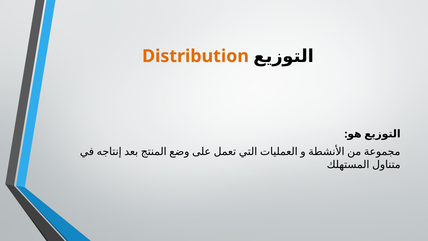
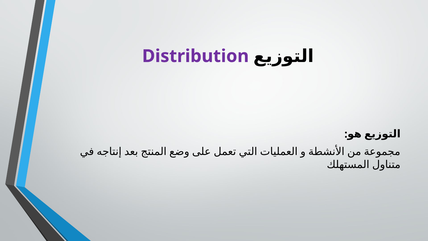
Distribution colour: orange -> purple
